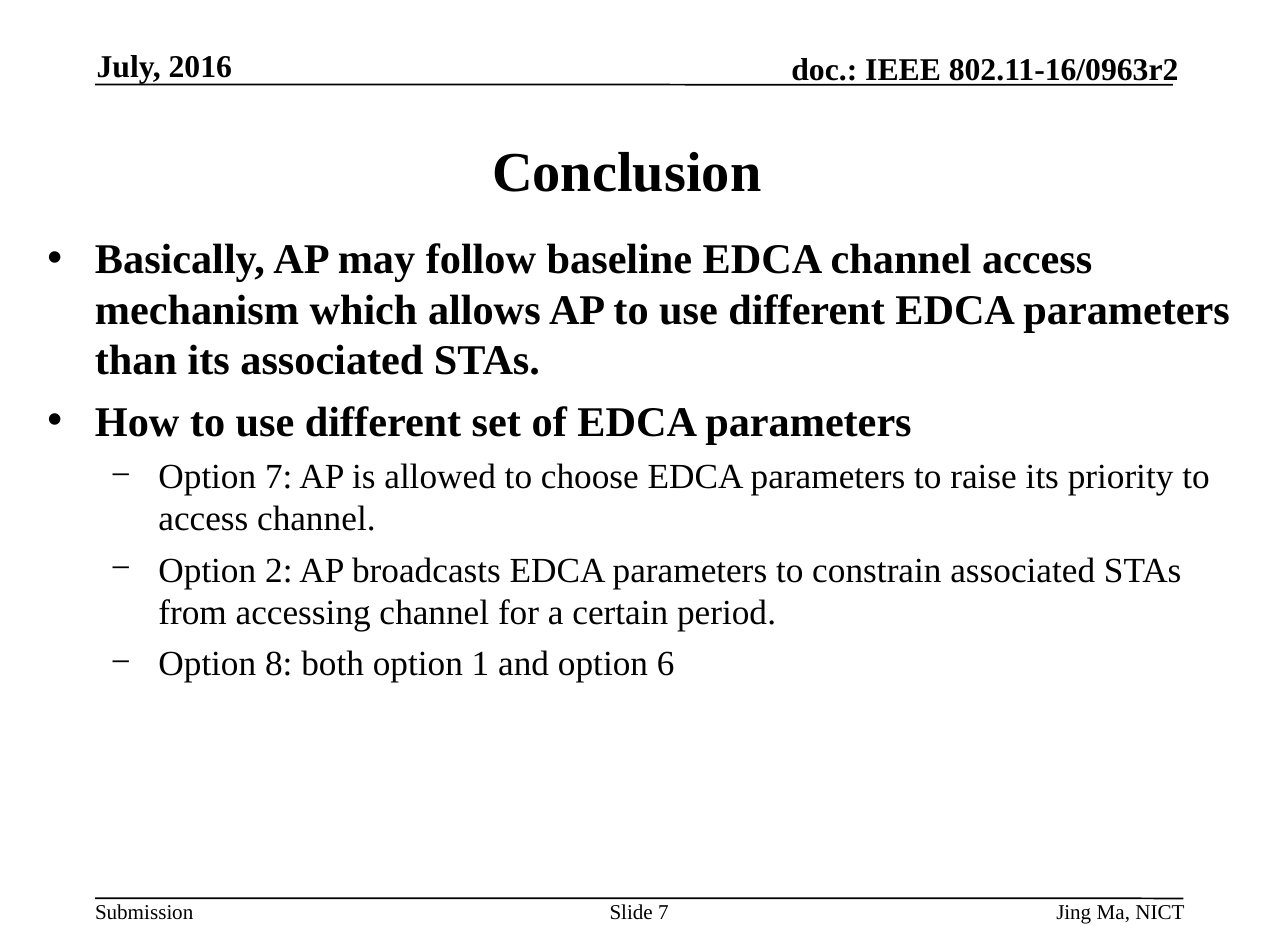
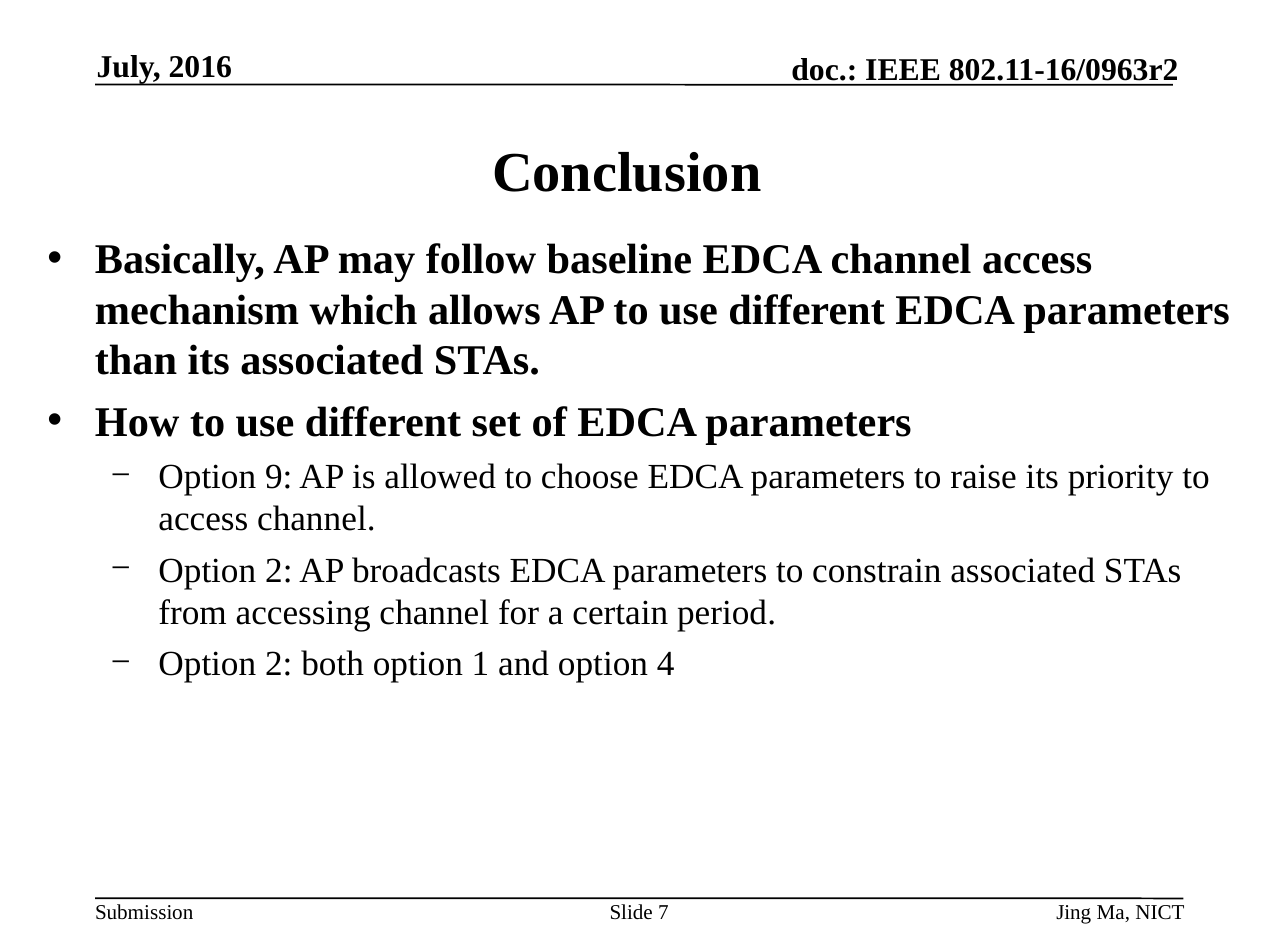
Option 7: 7 -> 9
8 at (279, 664): 8 -> 2
6: 6 -> 4
